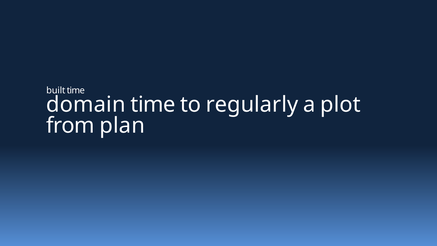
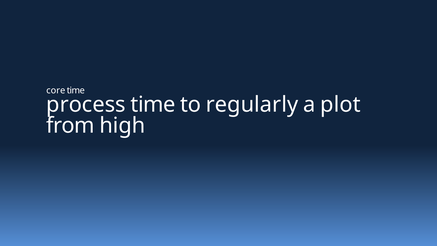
built: built -> core
domain: domain -> process
plan: plan -> high
